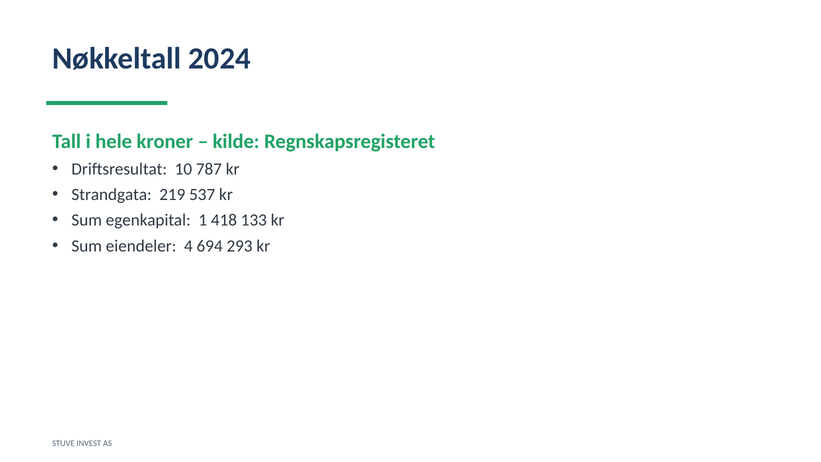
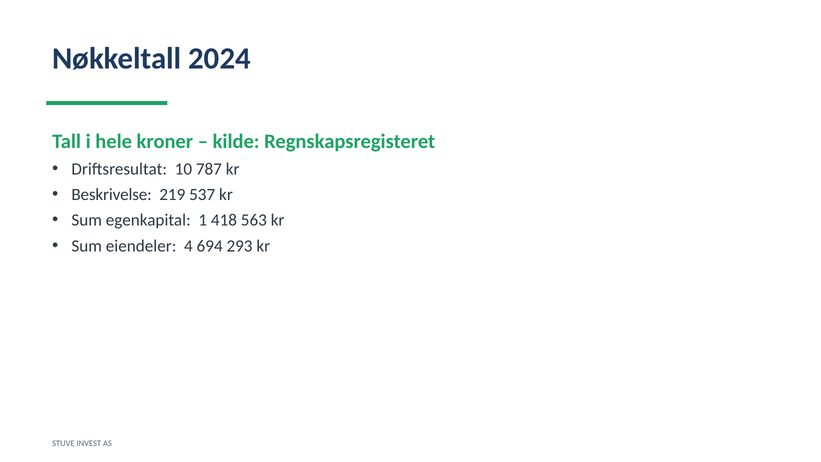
Strandgata: Strandgata -> Beskrivelse
133: 133 -> 563
